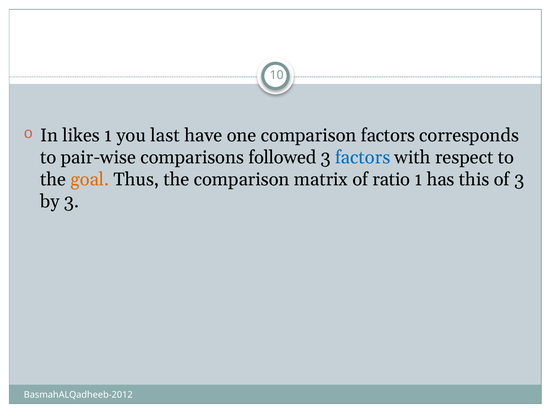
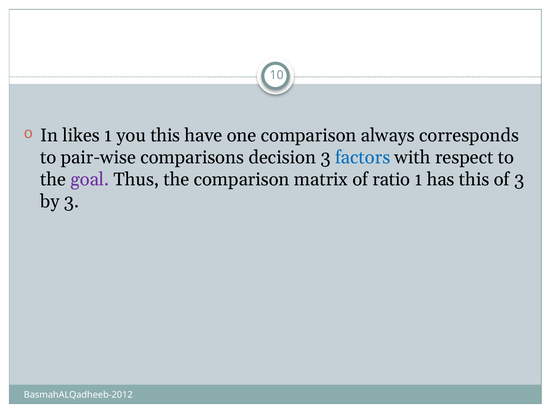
you last: last -> this
comparison factors: factors -> always
followed: followed -> decision
goal colour: orange -> purple
